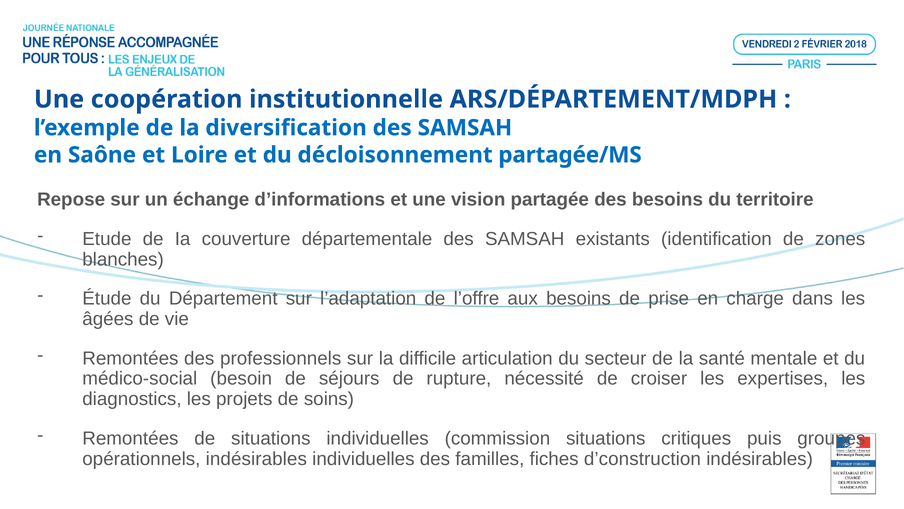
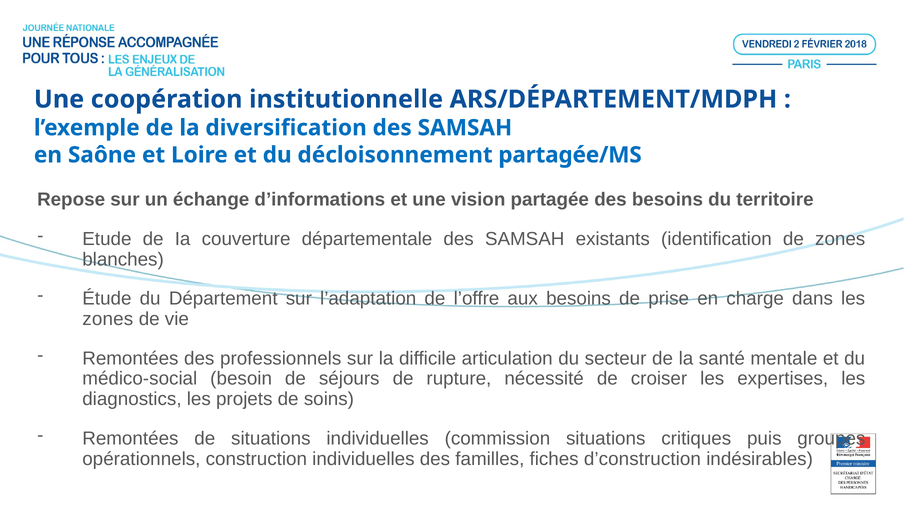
âgées at (108, 319): âgées -> zones
opérationnels indésirables: indésirables -> construction
